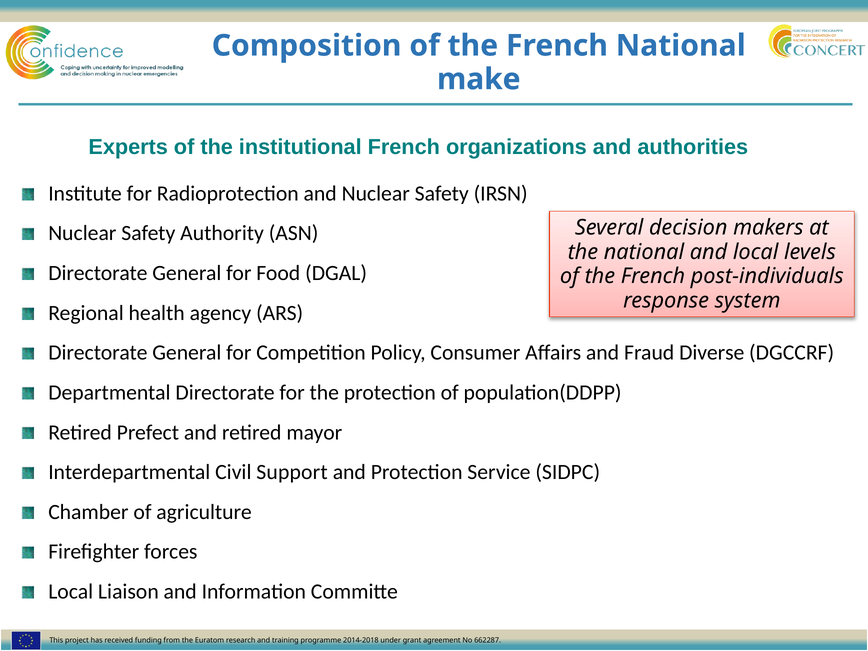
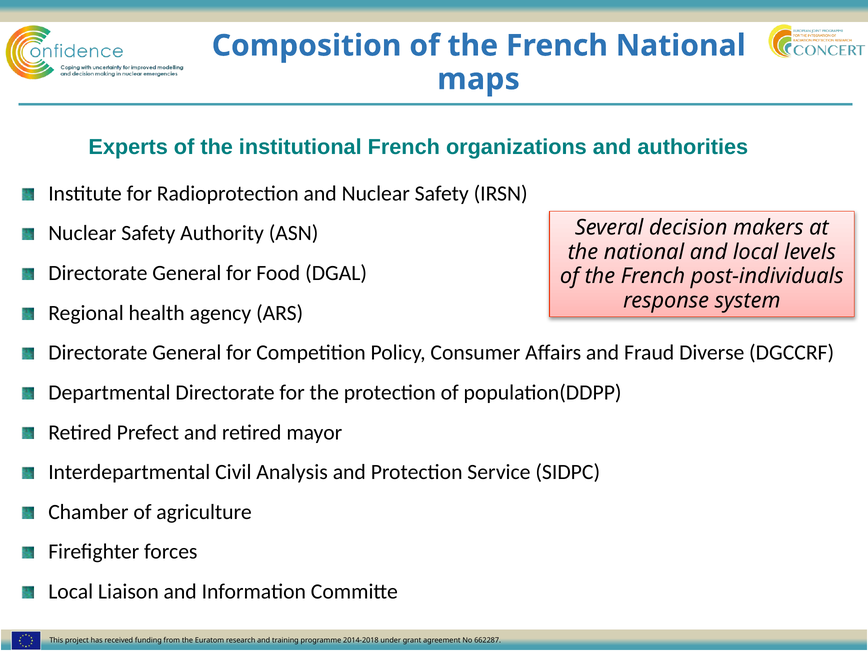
make: make -> maps
Support: Support -> Analysis
